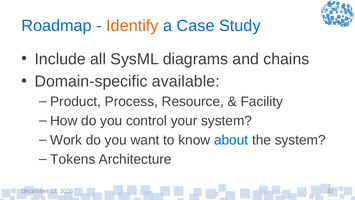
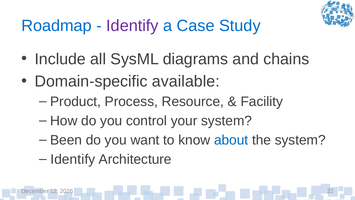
Identify at (132, 26) colour: orange -> purple
Work: Work -> Been
Tokens at (73, 159): Tokens -> Identify
